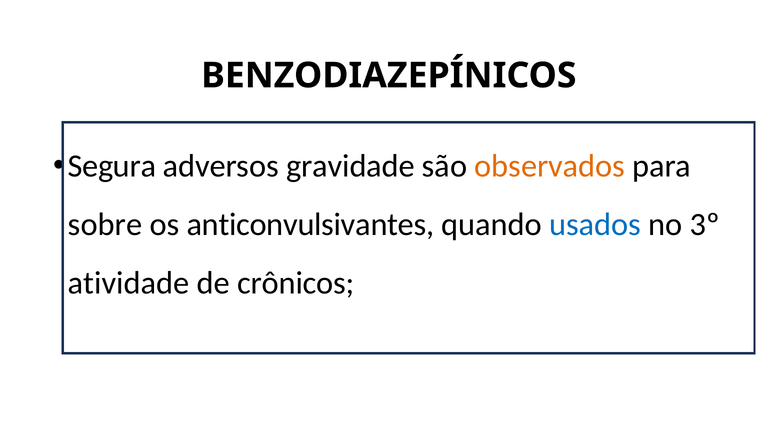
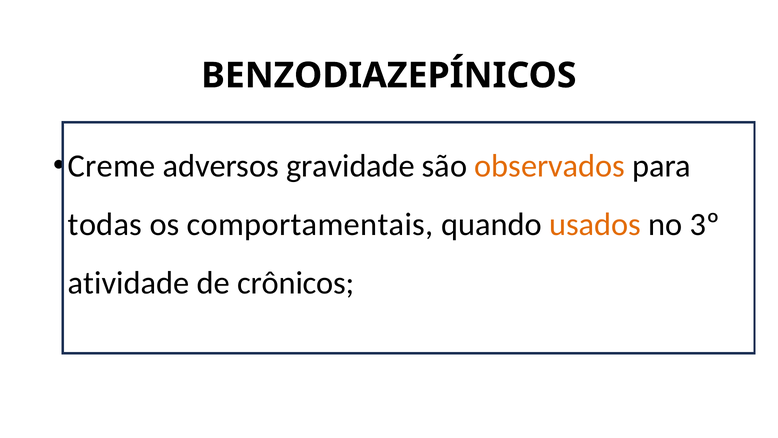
Segura: Segura -> Creme
sobre: sobre -> todas
anticonvulsivantes: anticonvulsivantes -> comportamentais
usados colour: blue -> orange
